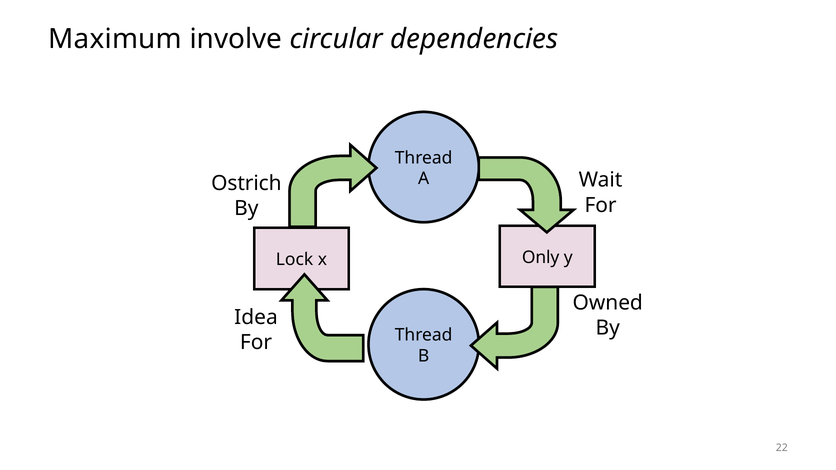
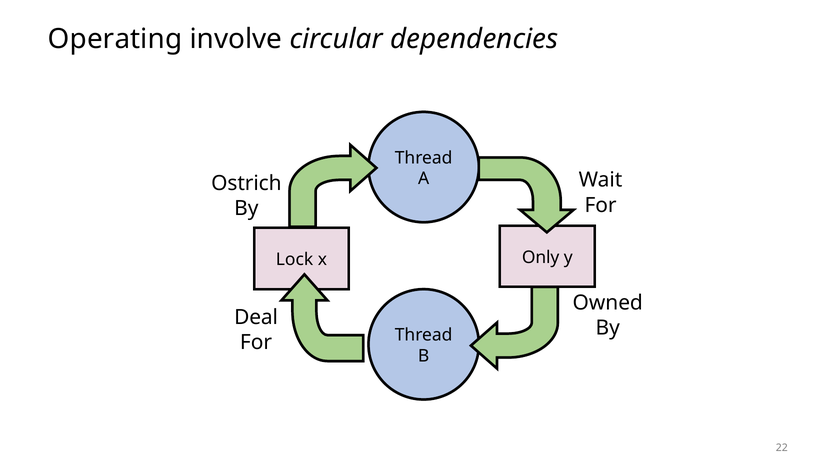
Maximum: Maximum -> Operating
Idea: Idea -> Deal
